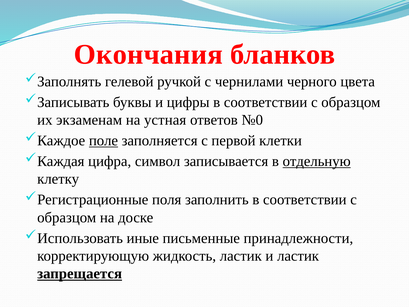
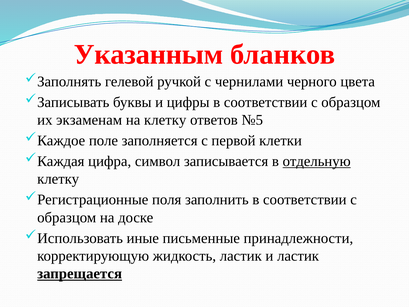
Окончания: Окончания -> Указанным
на устная: устная -> клетку
№0: №0 -> №5
поле underline: present -> none
